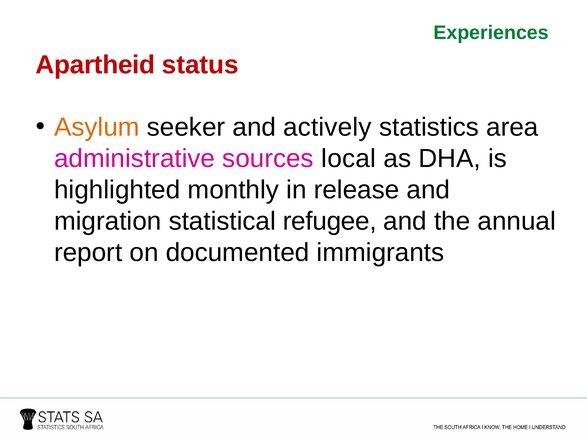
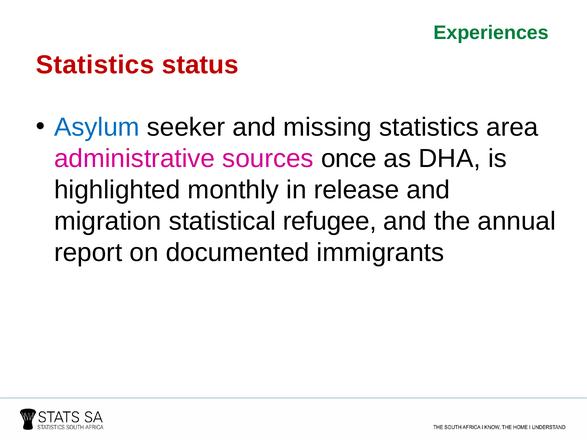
Apartheid at (95, 65): Apartheid -> Statistics
Asylum colour: orange -> blue
actively: actively -> missing
local: local -> once
